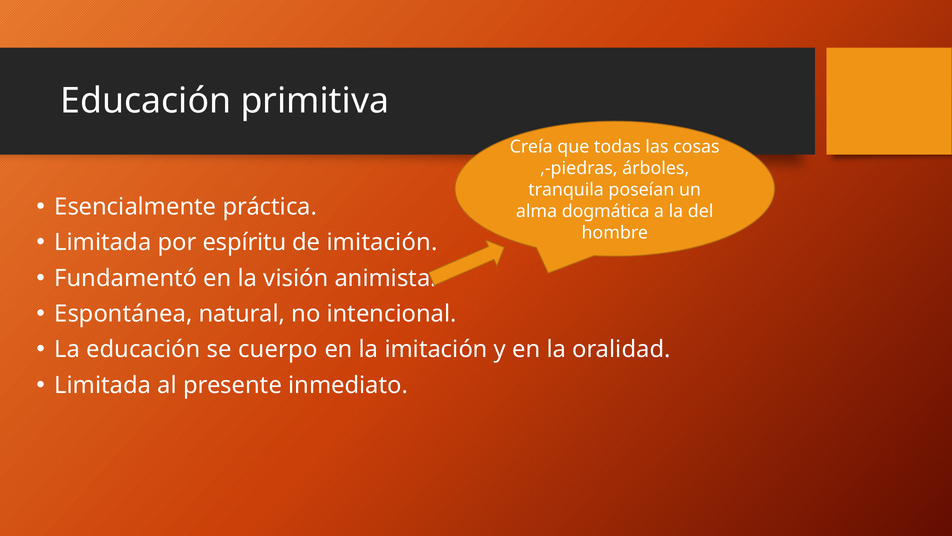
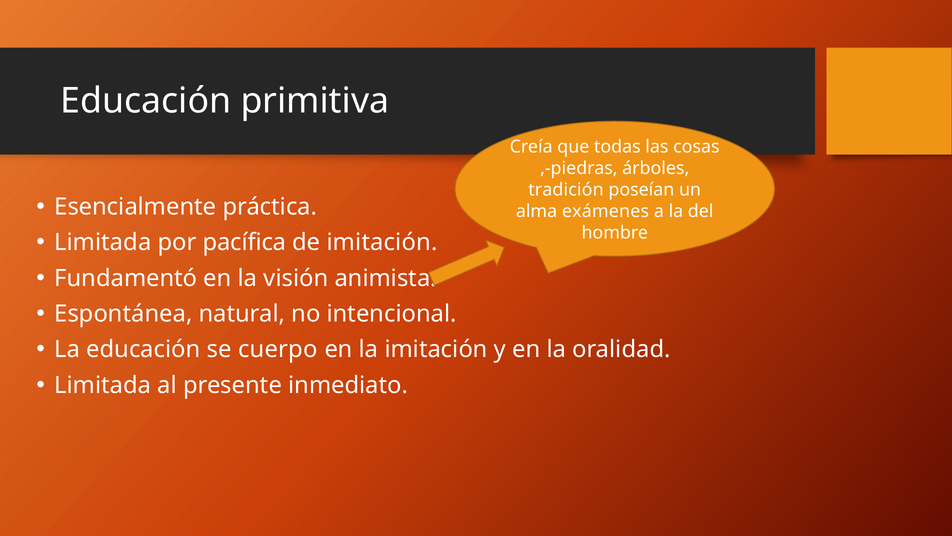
tranquila: tranquila -> tradición
dogmática: dogmática -> exámenes
espíritu: espíritu -> pacífica
